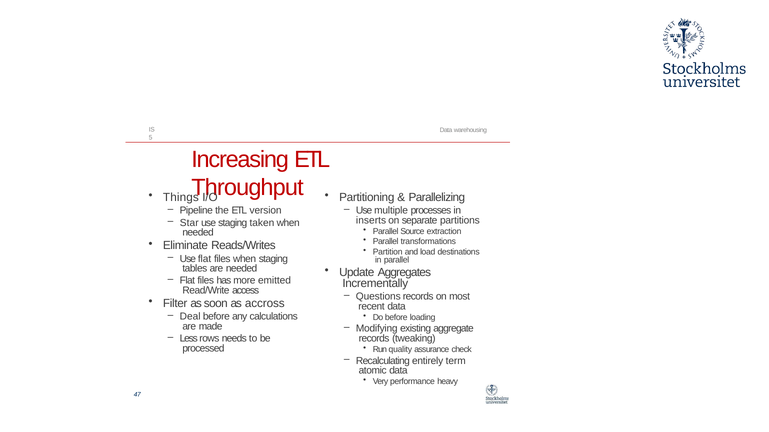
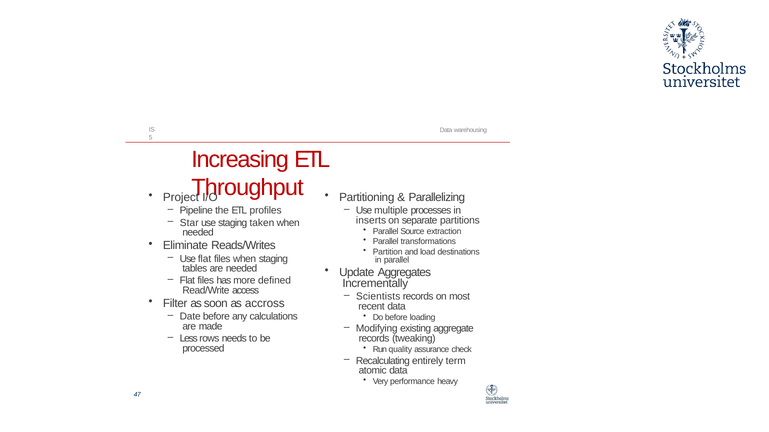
Things: Things -> Project
version: version -> profiles
emitted: emitted -> defined
Questions: Questions -> Scientists
Deal: Deal -> Date
